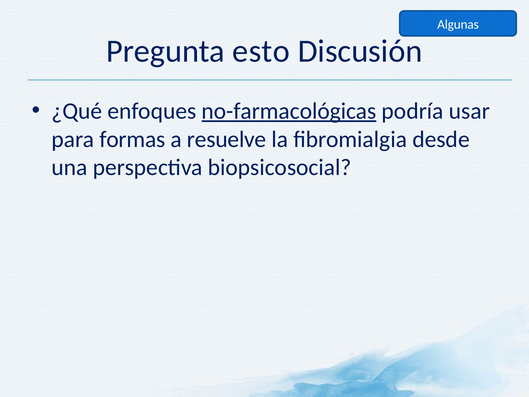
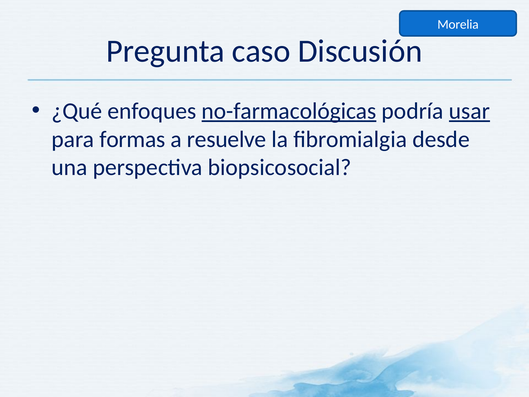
Algunas: Algunas -> Morelia
esto: esto -> caso
usar underline: none -> present
